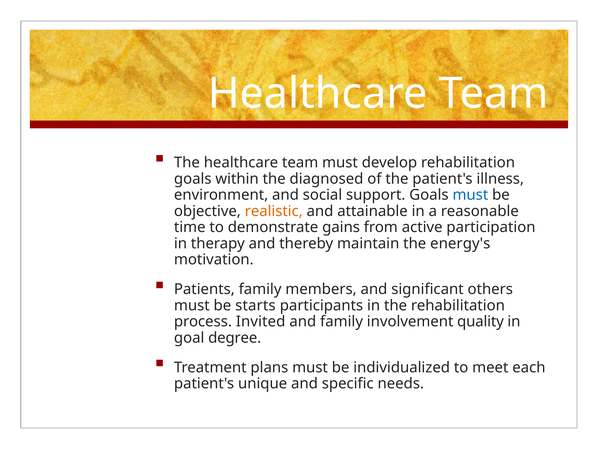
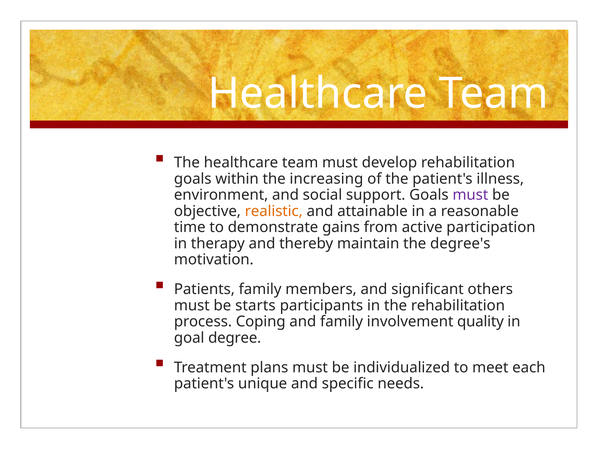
diagnosed: diagnosed -> increasing
must at (470, 195) colour: blue -> purple
energy's: energy's -> degree's
Invited: Invited -> Coping
